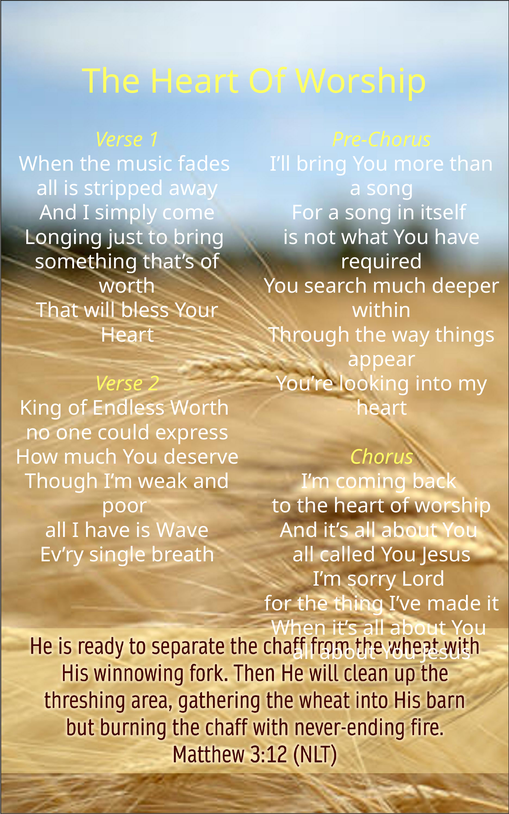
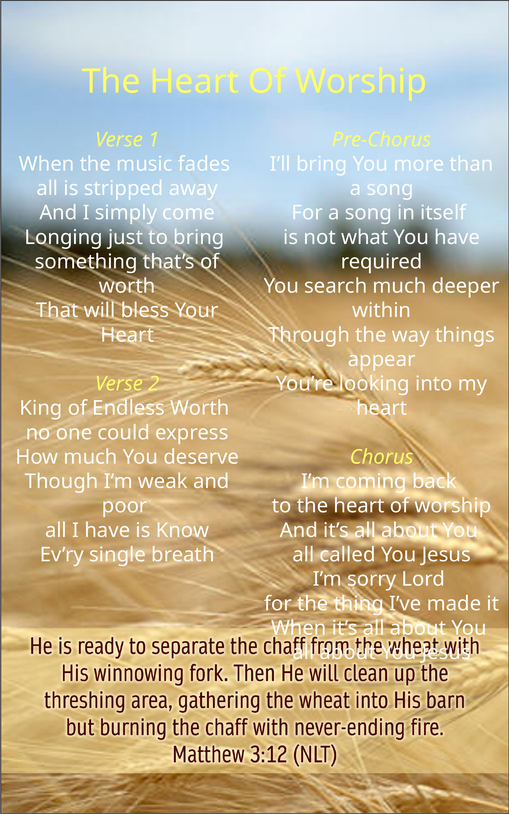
Wave: Wave -> Know
